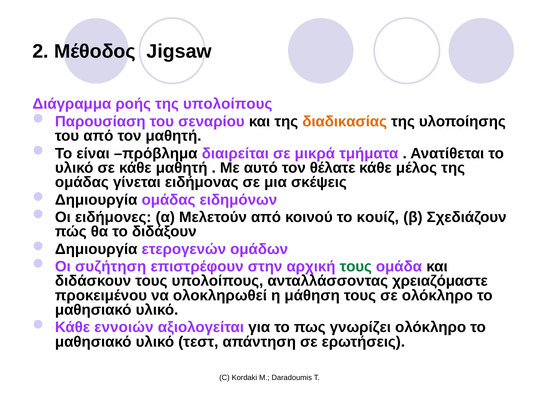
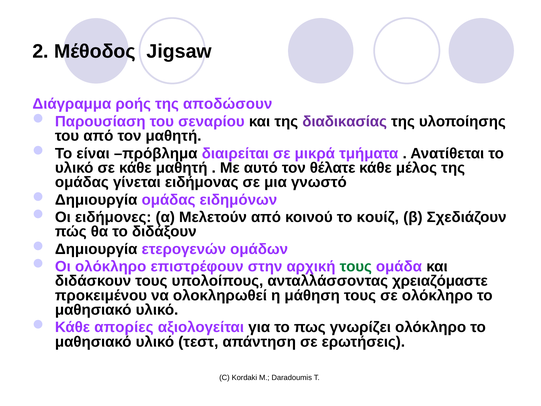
της υπολοίπους: υπολοίπους -> αποδώσουν
διαδικασίας colour: orange -> purple
σκέψεις: σκέψεις -> γνωστό
Οι συζήτηση: συζήτηση -> ολόκληρο
εννοιών: εννοιών -> απορίες
